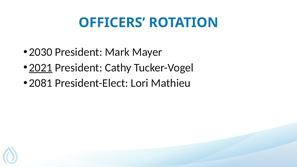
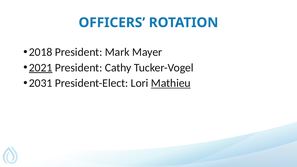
2030: 2030 -> 2018
2081: 2081 -> 2031
Mathieu underline: none -> present
